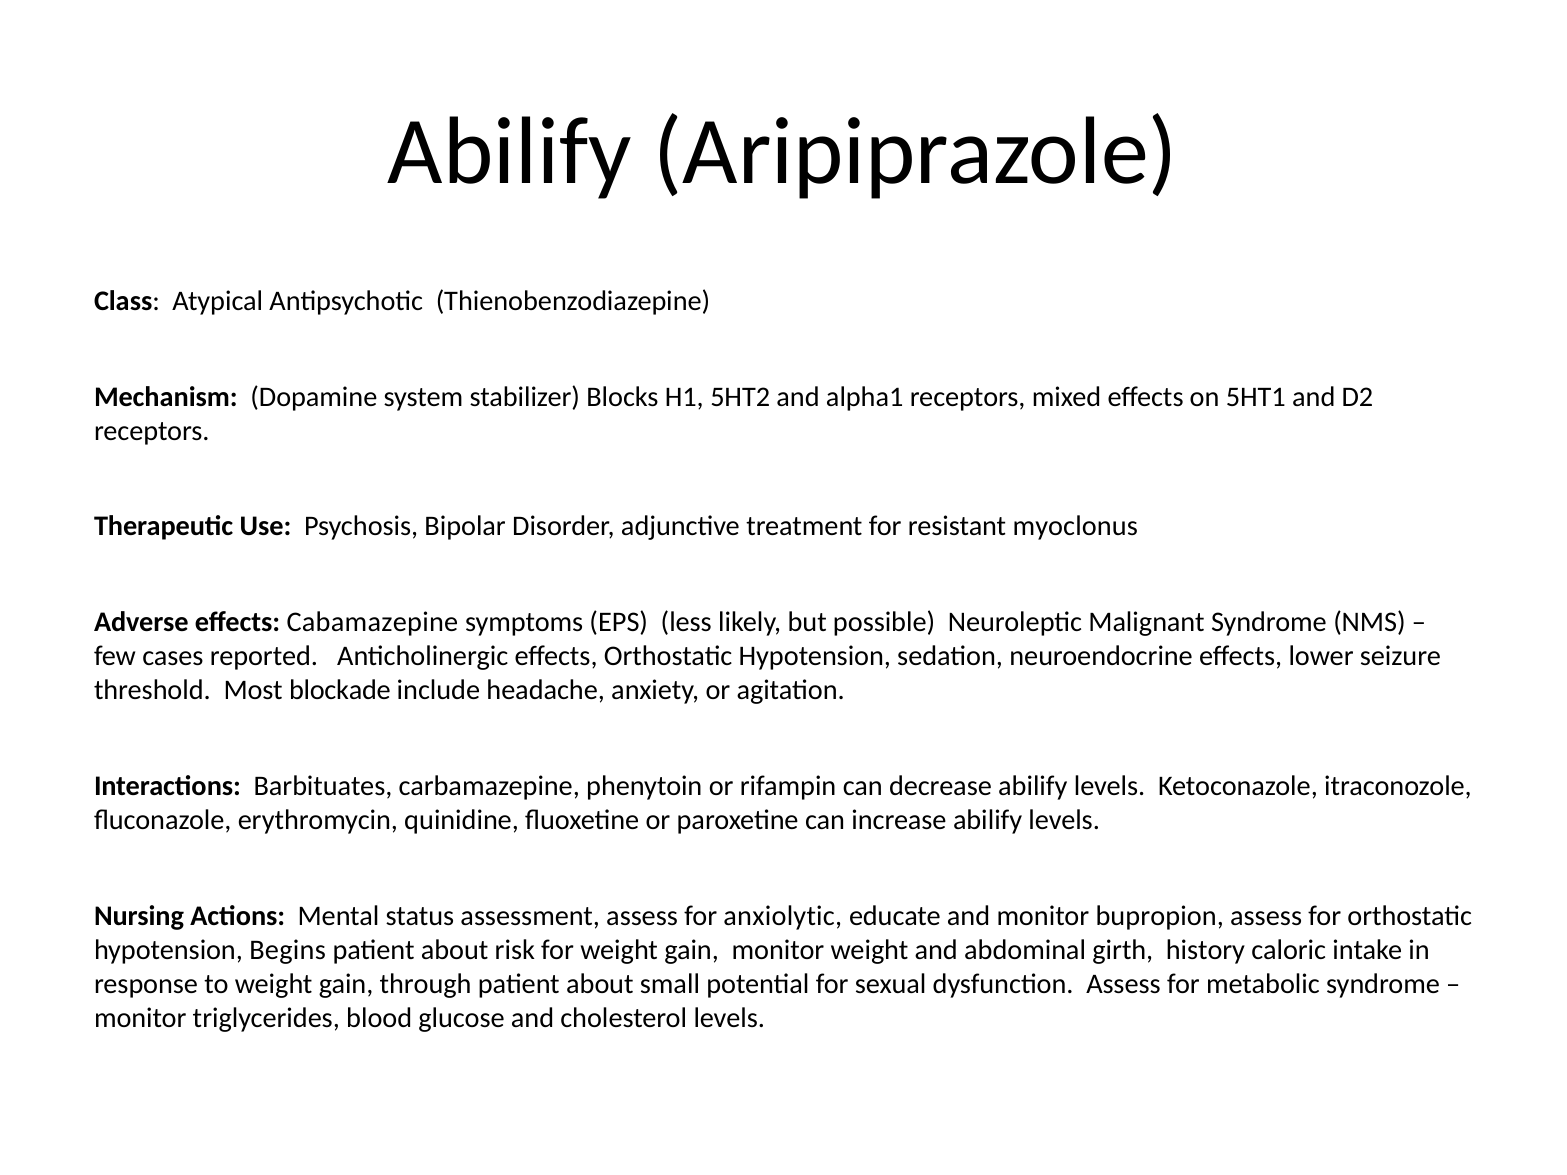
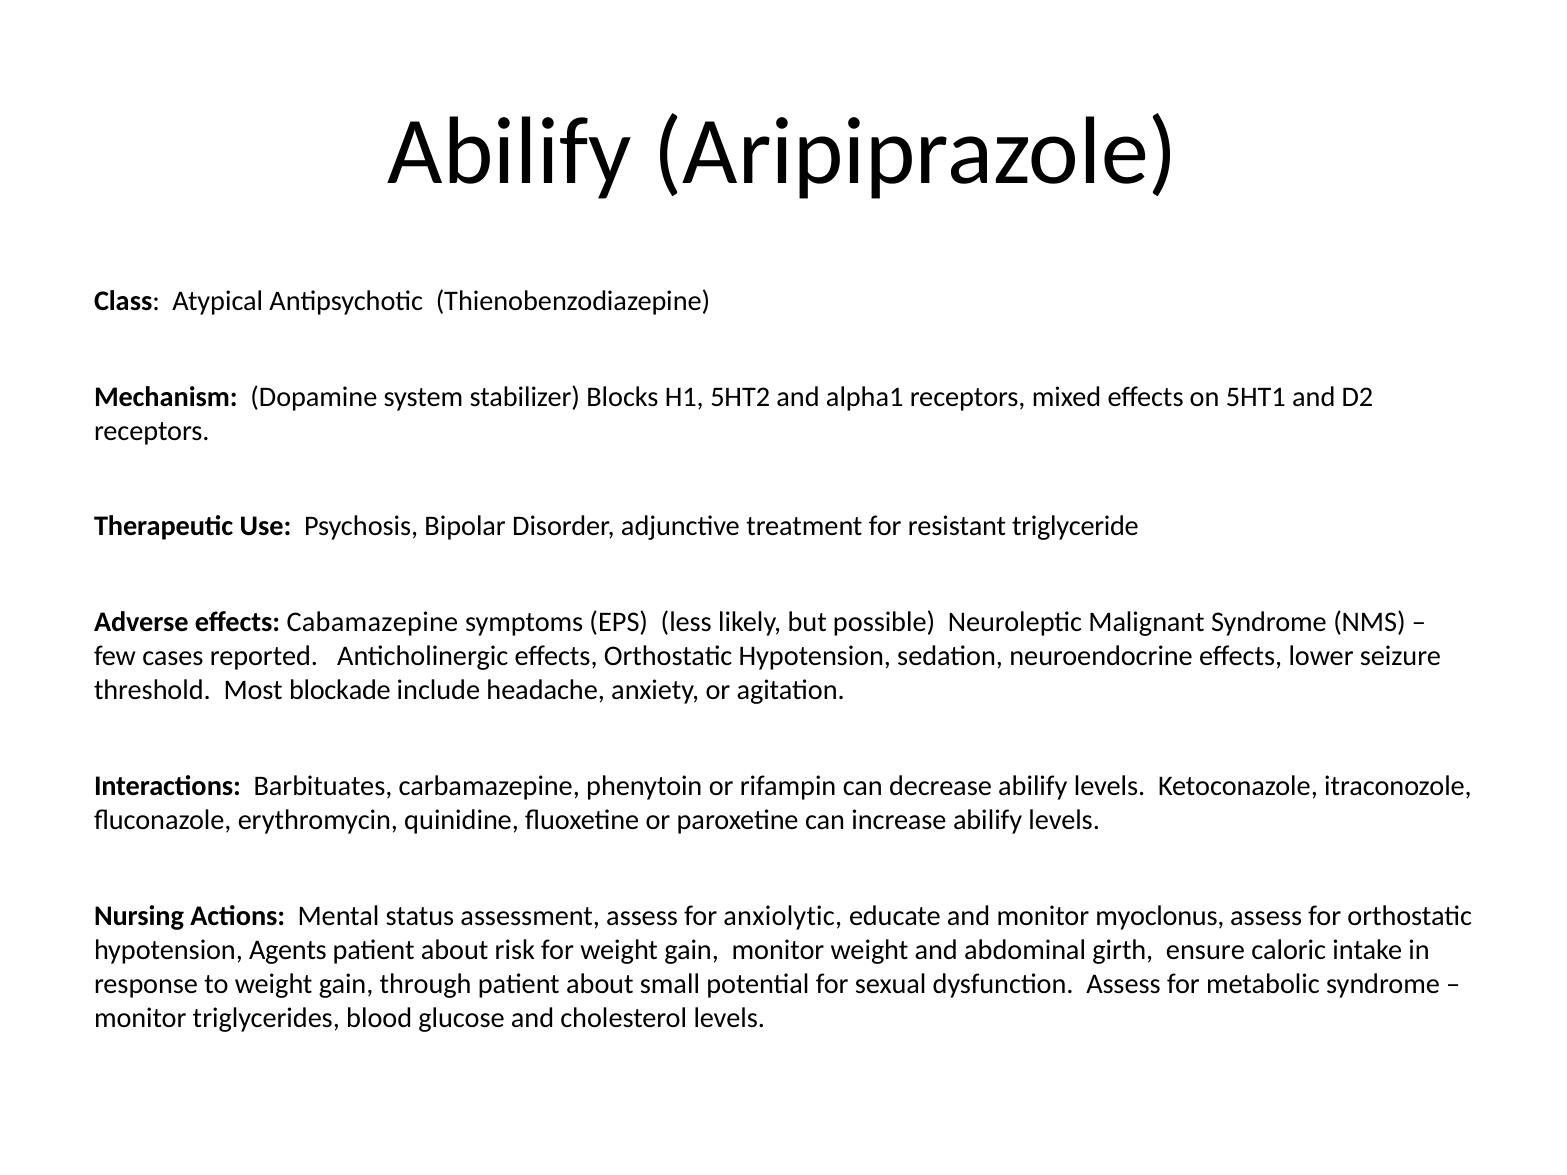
myoclonus: myoclonus -> triglyceride
bupropion: bupropion -> myoclonus
Begins: Begins -> Agents
history: history -> ensure
